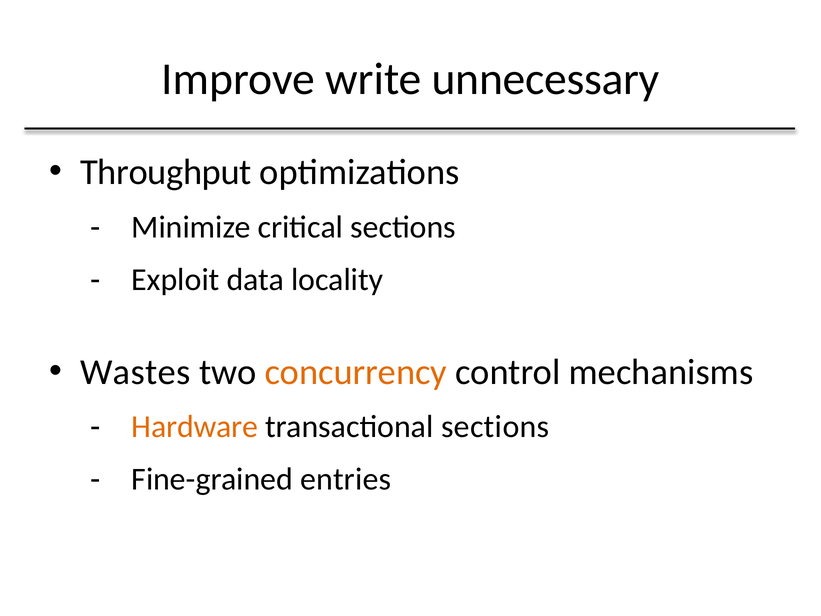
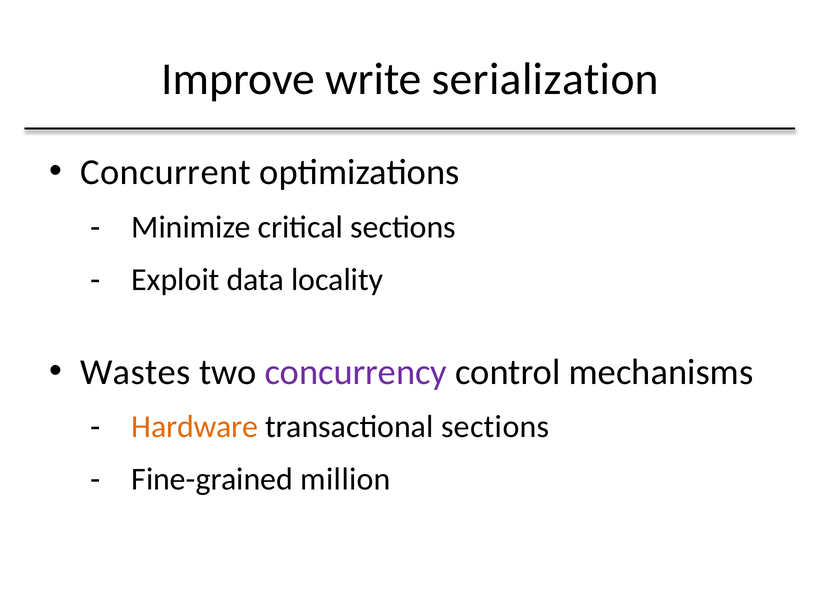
unnecessary: unnecessary -> serialization
Throughput: Throughput -> Concurrent
concurrency colour: orange -> purple
entries: entries -> million
